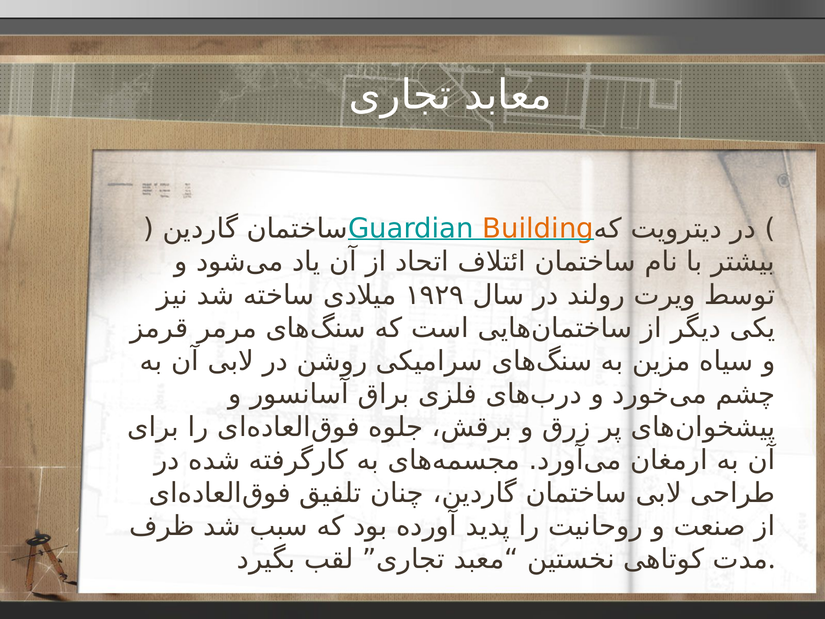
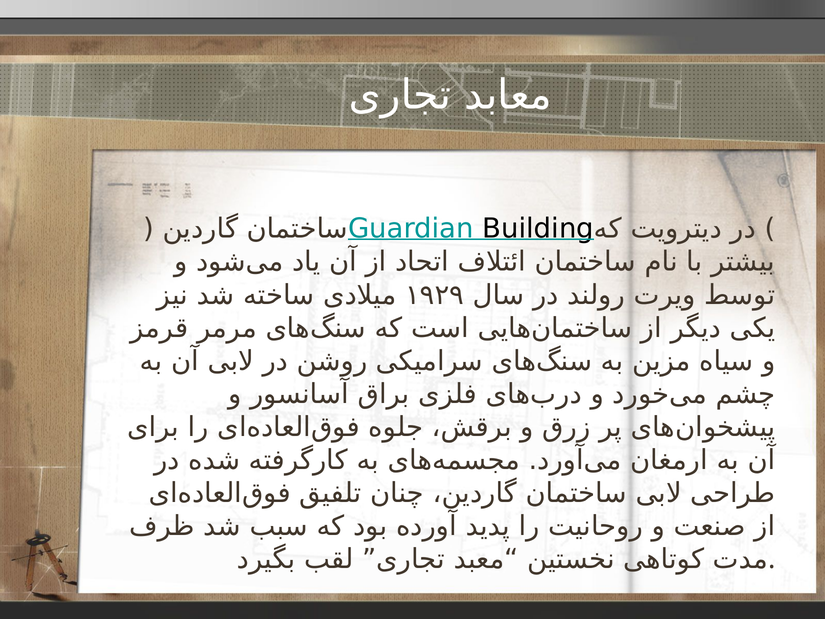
Building colour: orange -> black
